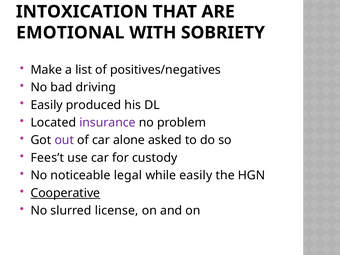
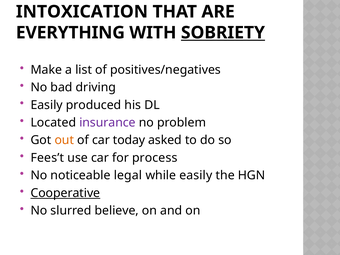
EMOTIONAL: EMOTIONAL -> EVERYTHING
SOBRIETY underline: none -> present
out colour: purple -> orange
alone: alone -> today
custody: custody -> process
license: license -> believe
